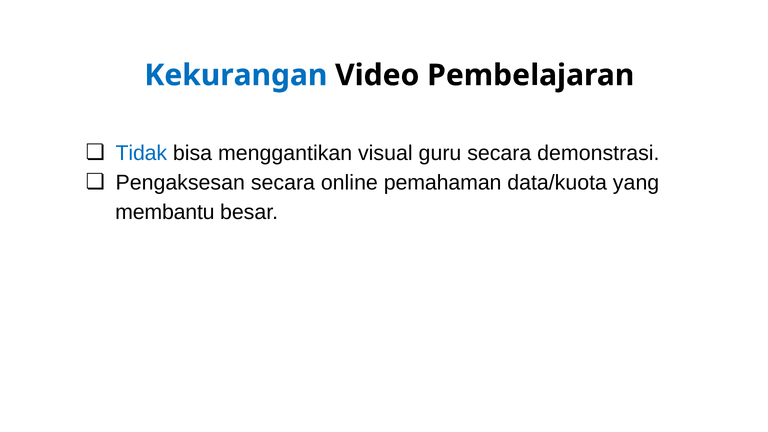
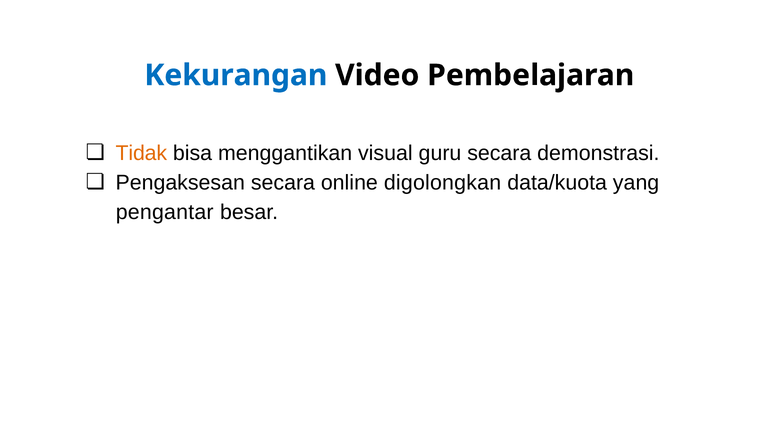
Tidak colour: blue -> orange
pemahaman: pemahaman -> digolongkan
membantu: membantu -> pengantar
